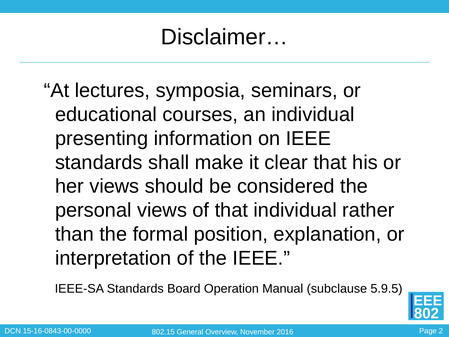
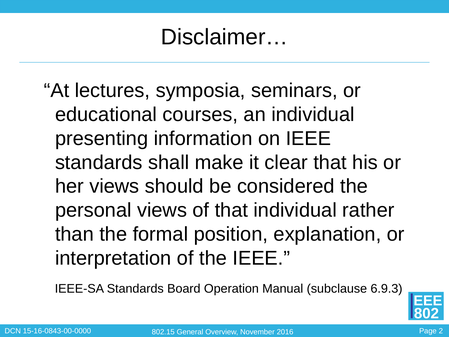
5.9.5: 5.9.5 -> 6.9.3
